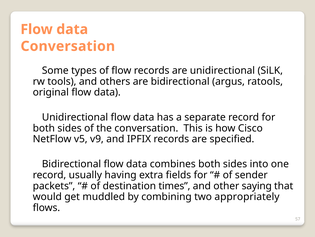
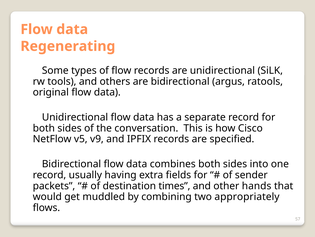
Conversation at (68, 46): Conversation -> Regenerating
saying: saying -> hands
